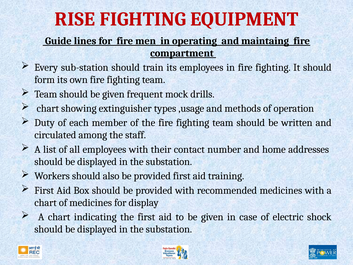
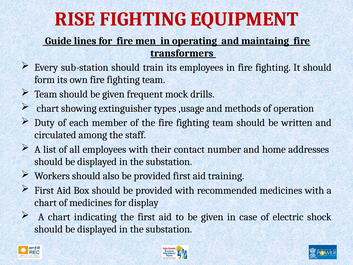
compartment: compartment -> transformers
